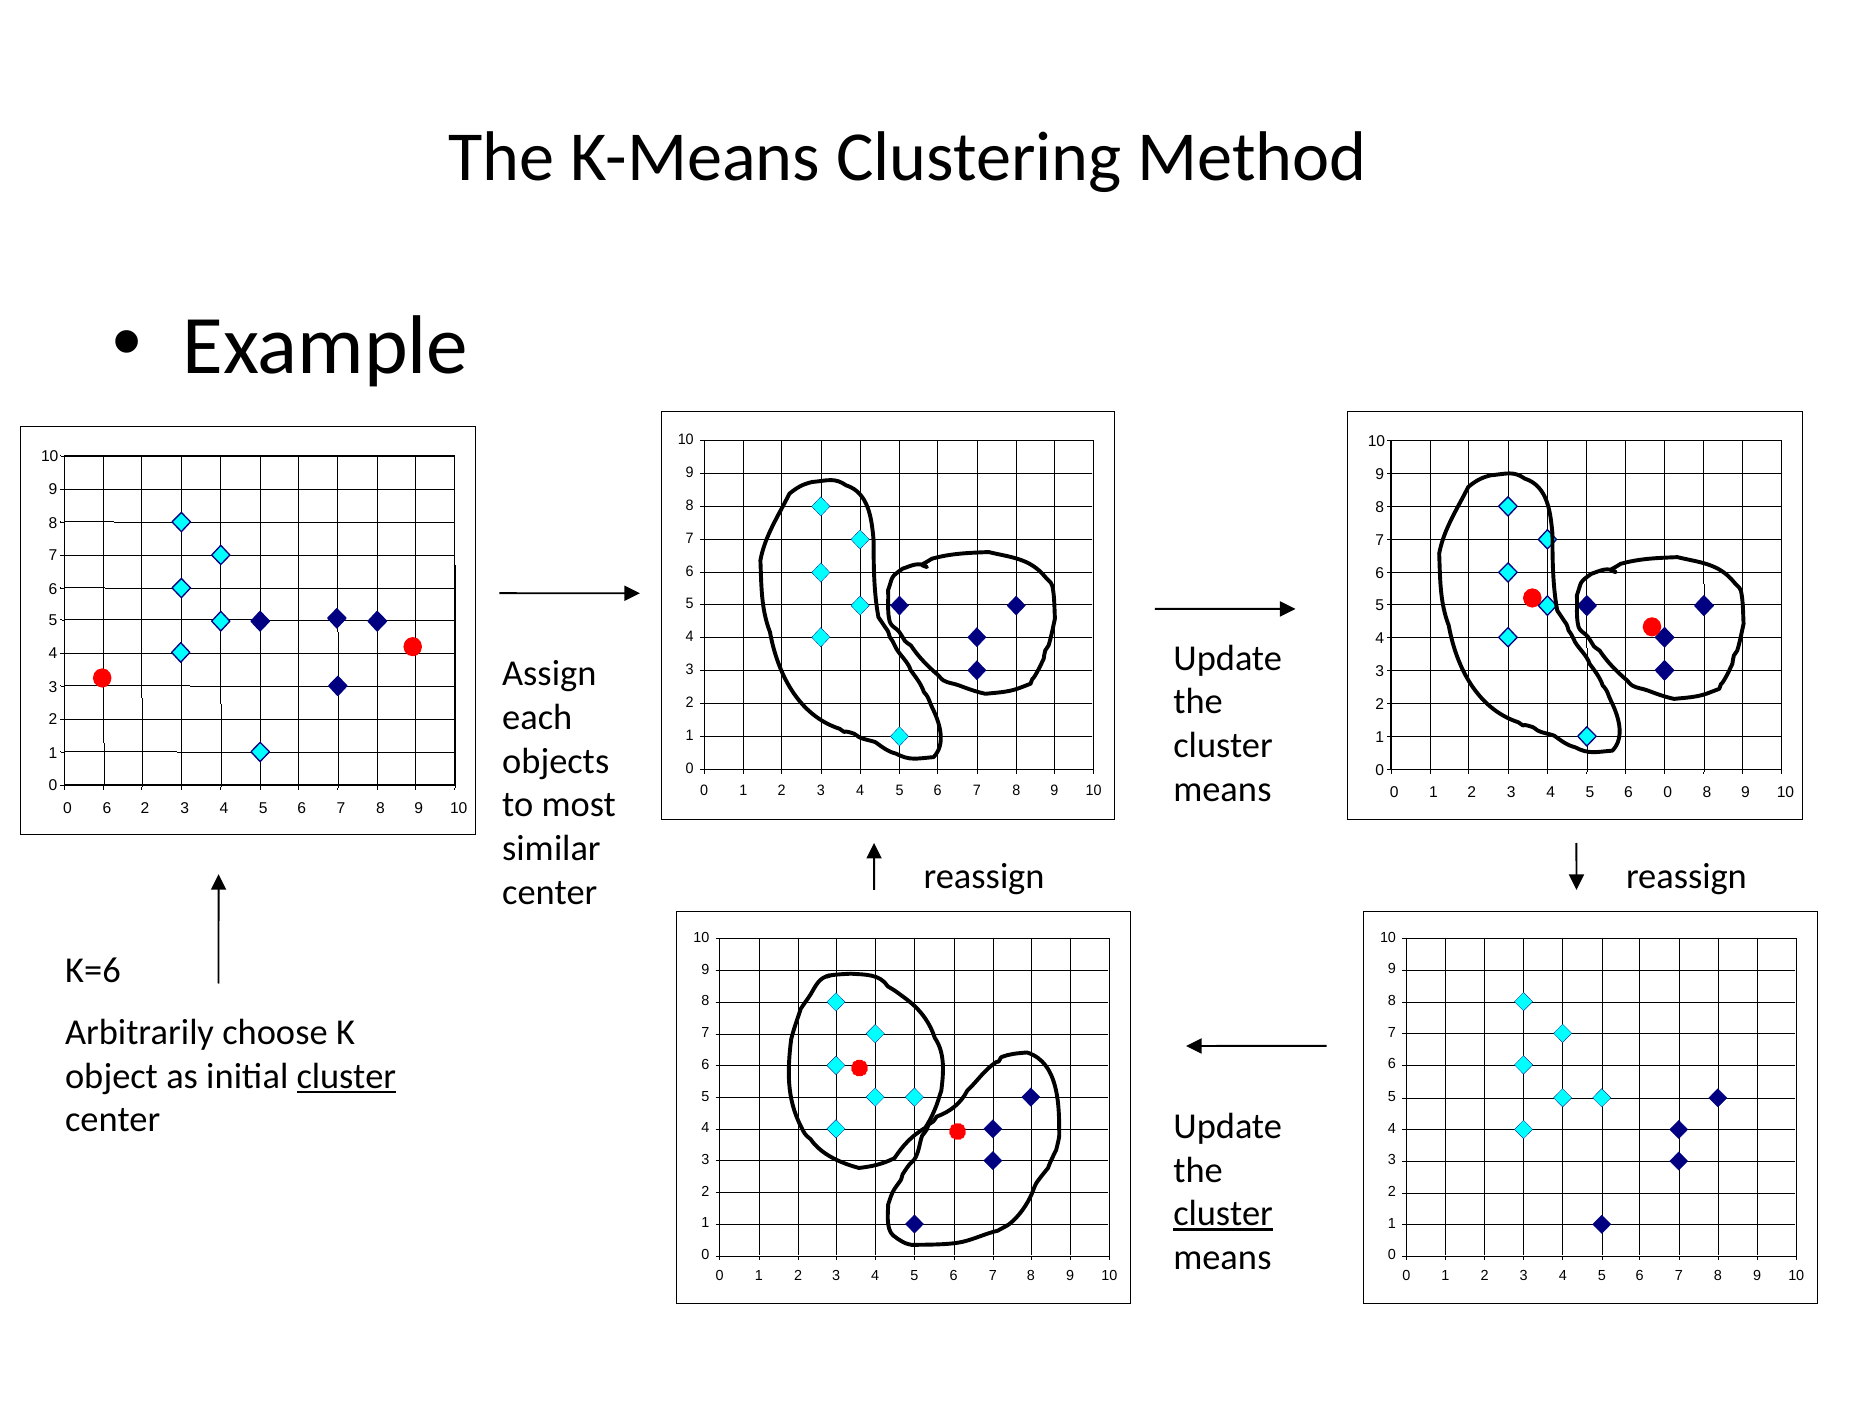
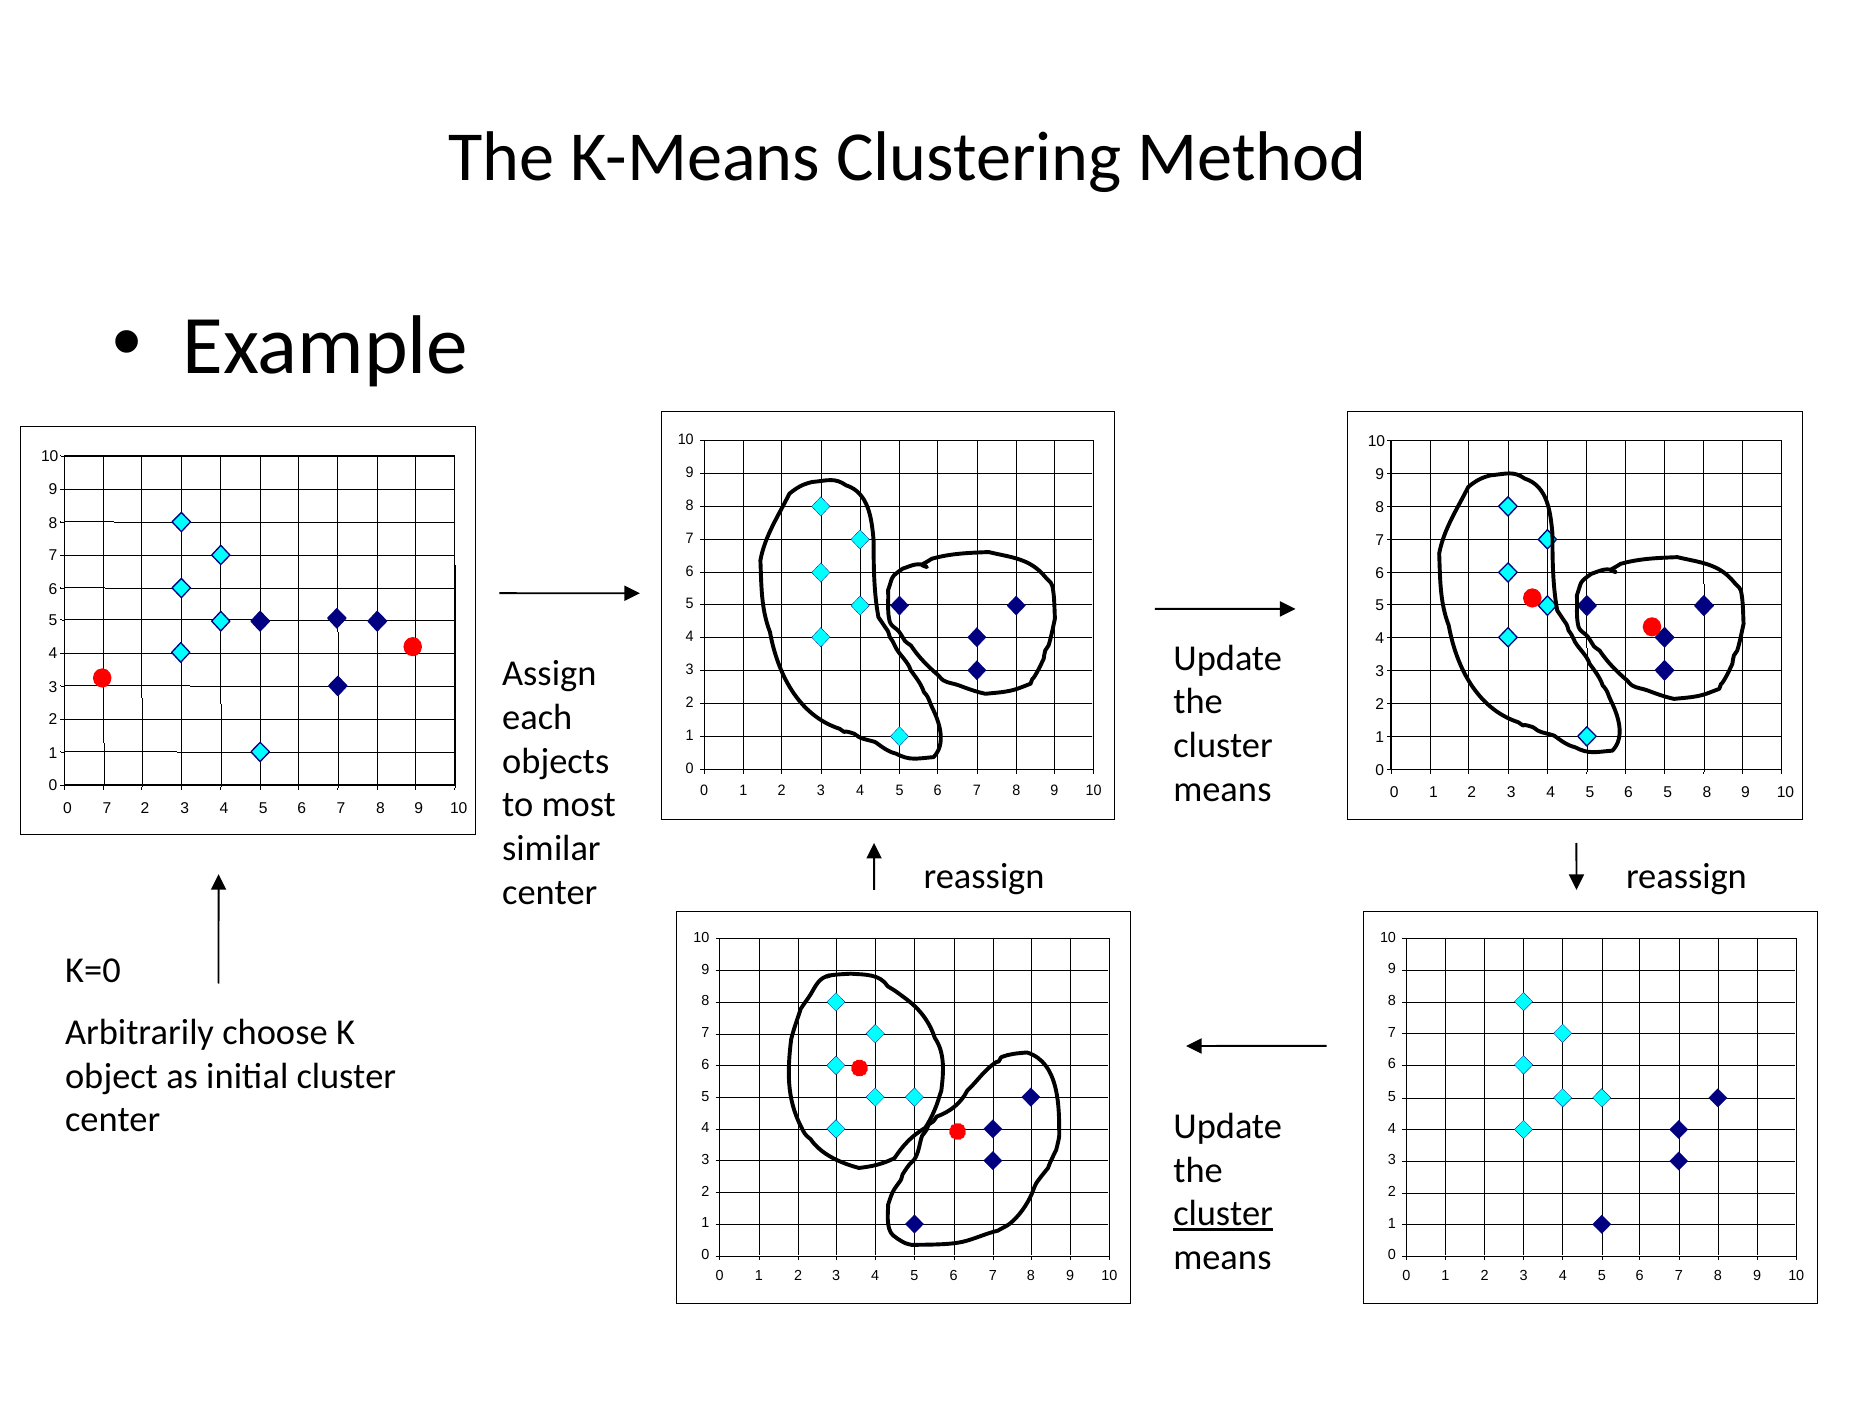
6 0: 0 -> 5
0 6: 6 -> 7
K=6: K=6 -> K=0
cluster at (346, 1076) underline: present -> none
